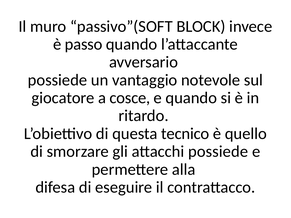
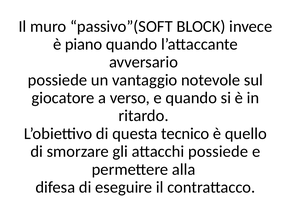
passo: passo -> piano
cosce: cosce -> verso
